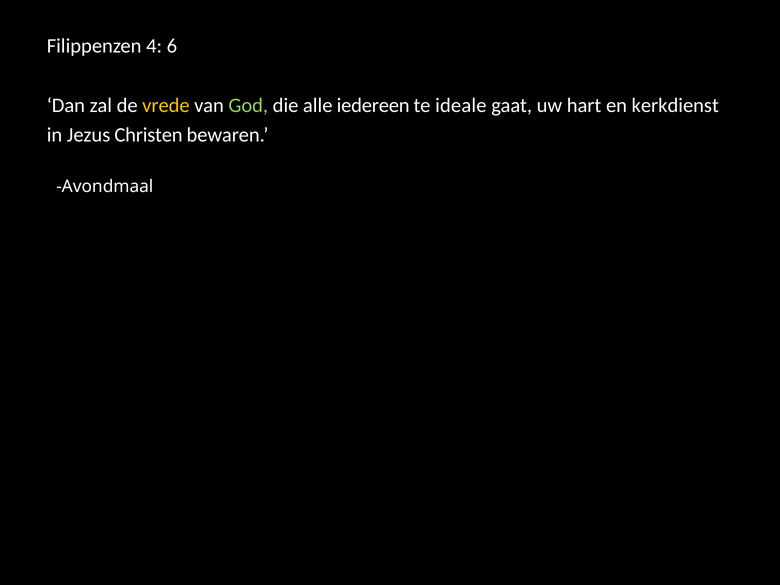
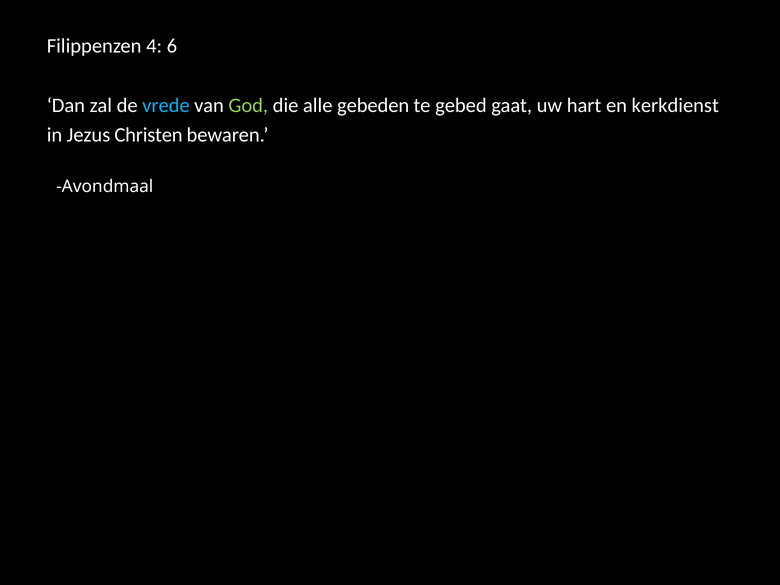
vrede colour: yellow -> light blue
iedereen: iedereen -> gebeden
ideale: ideale -> gebed
